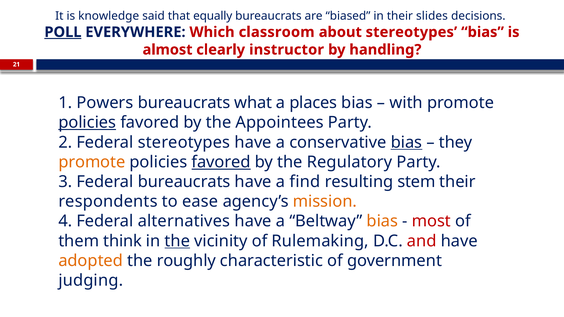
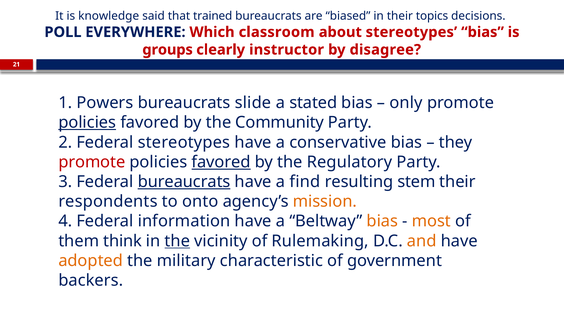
equally: equally -> trained
slides: slides -> topics
POLL underline: present -> none
almost: almost -> groups
handling: handling -> disagree
what: what -> slide
places: places -> stated
with: with -> only
Appointees: Appointees -> Community
bias at (406, 142) underline: present -> none
promote at (92, 162) colour: orange -> red
bureaucrats at (184, 182) underline: none -> present
ease: ease -> onto
alternatives: alternatives -> information
most colour: red -> orange
and colour: red -> orange
roughly: roughly -> military
judging: judging -> backers
